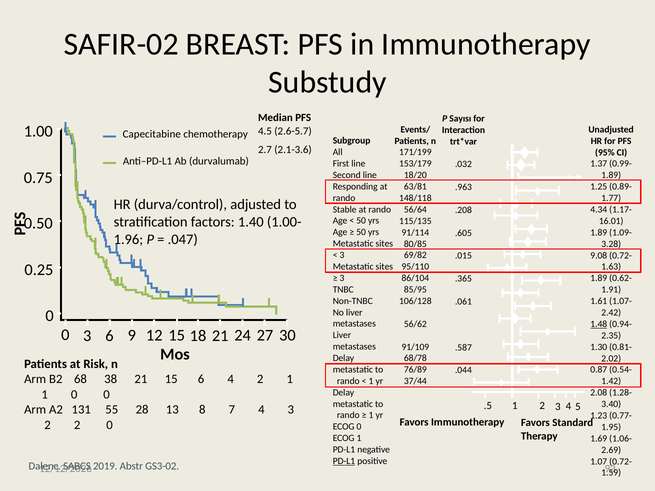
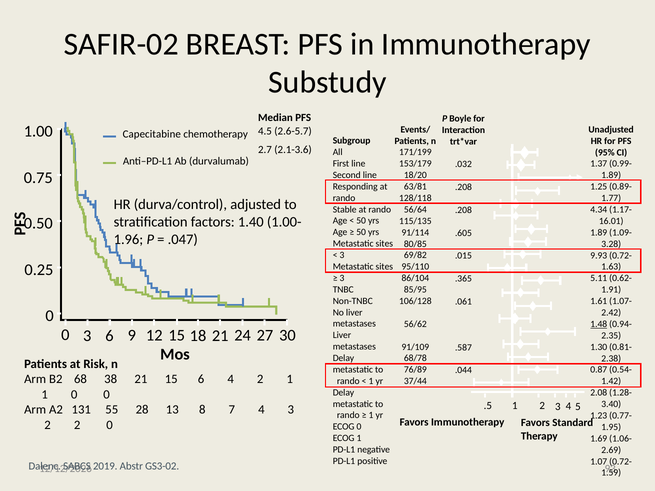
Sayısı: Sayısı -> Boyle
.963 at (463, 187): .963 -> .208
148/118: 148/118 -> 128/118
9.08: 9.08 -> 9.93
1.89 at (599, 278): 1.89 -> 5.11
2.02: 2.02 -> 2.38
PD-L1 at (344, 461) underline: present -> none
